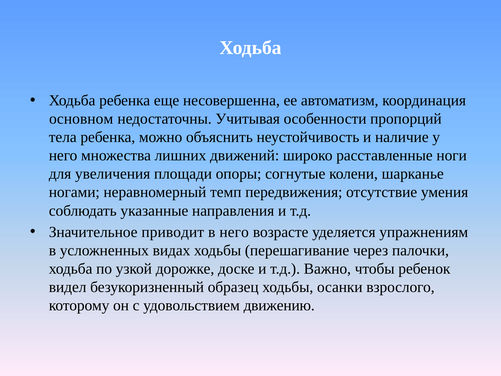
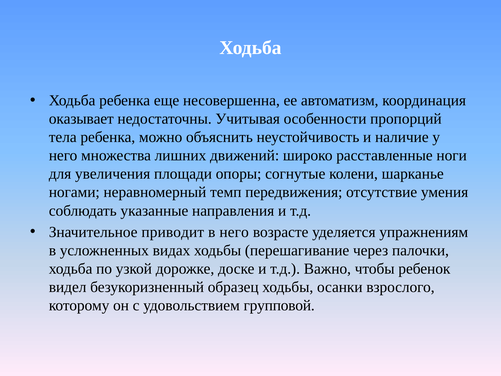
основном: основном -> оказывает
движению: движению -> групповой
